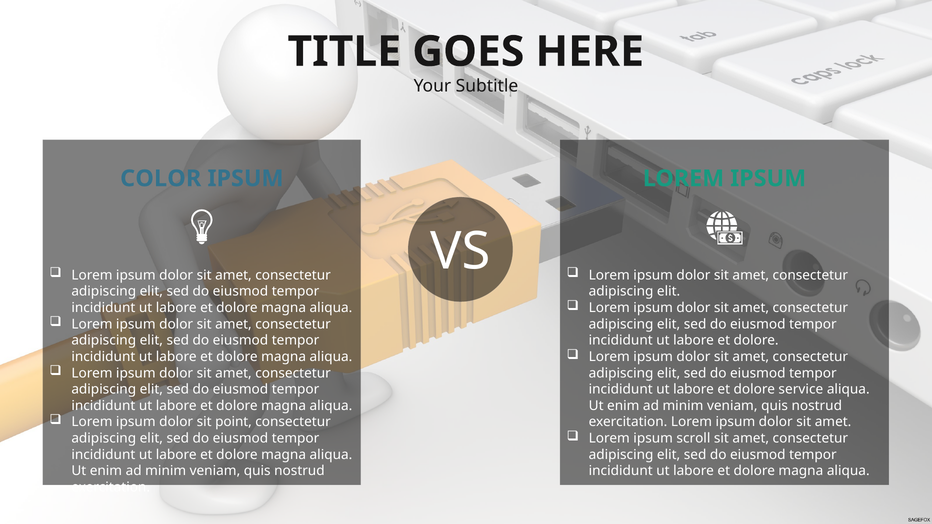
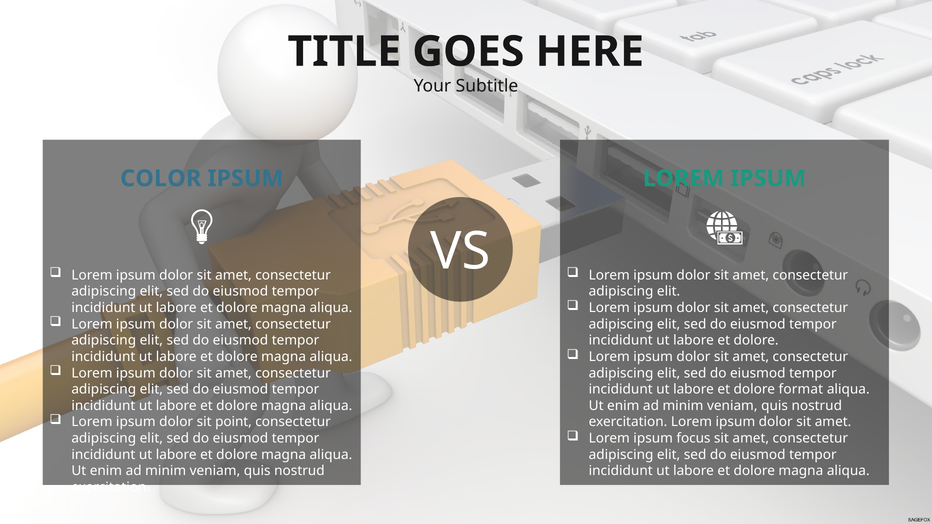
service: service -> format
scroll: scroll -> focus
